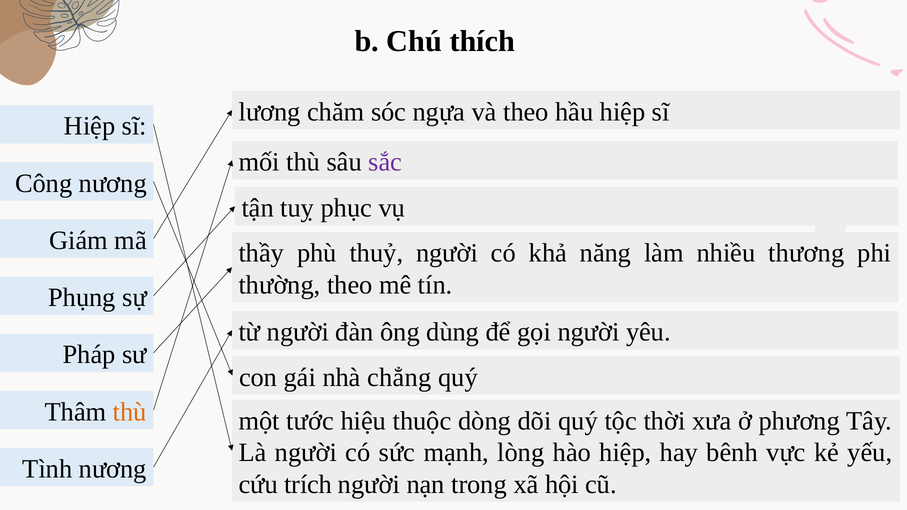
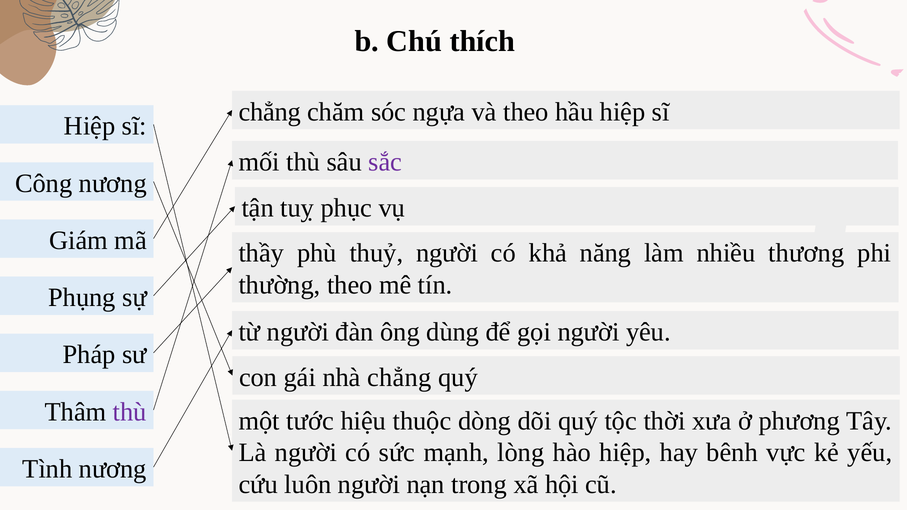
lương at (270, 112): lương -> chẳng
thù at (130, 412) colour: orange -> purple
trích: trích -> luôn
